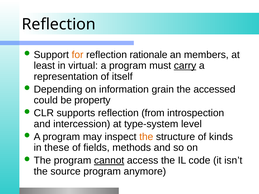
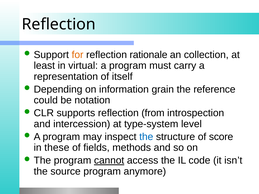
members: members -> collection
carry underline: present -> none
accessed: accessed -> reference
property: property -> notation
the at (146, 137) colour: orange -> blue
kinds: kinds -> score
